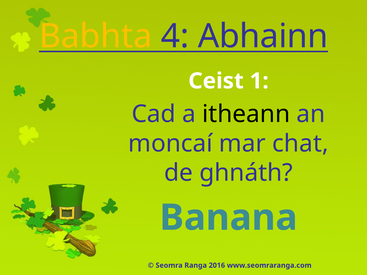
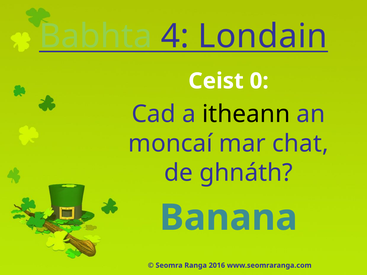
Babhta colour: yellow -> light green
Abhainn: Abhainn -> Londain
1: 1 -> 0
